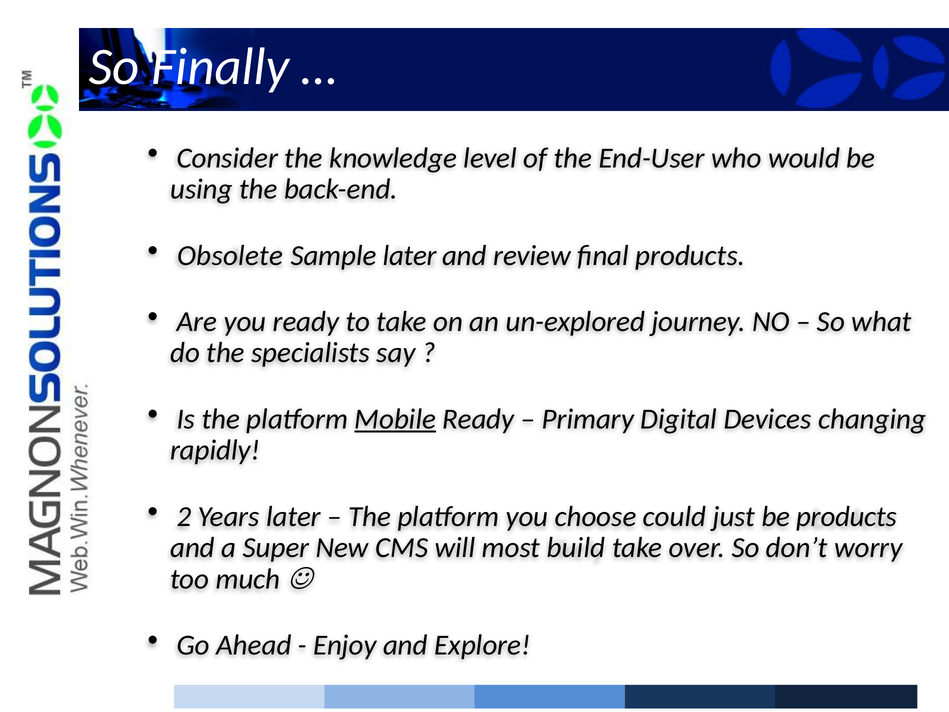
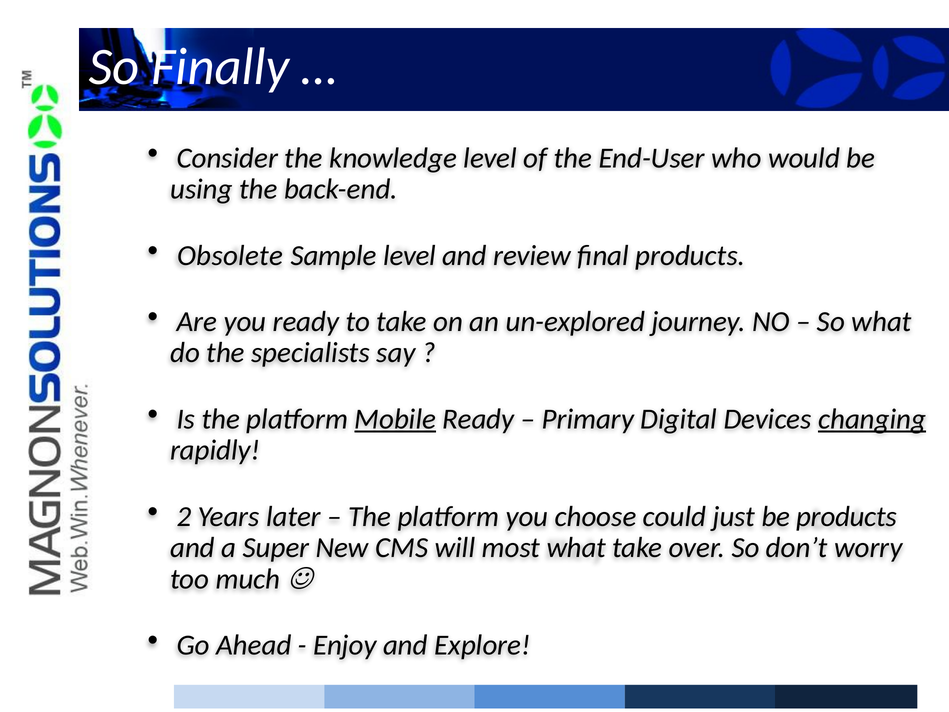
Sample later: later -> level
changing underline: none -> present
most build: build -> what
